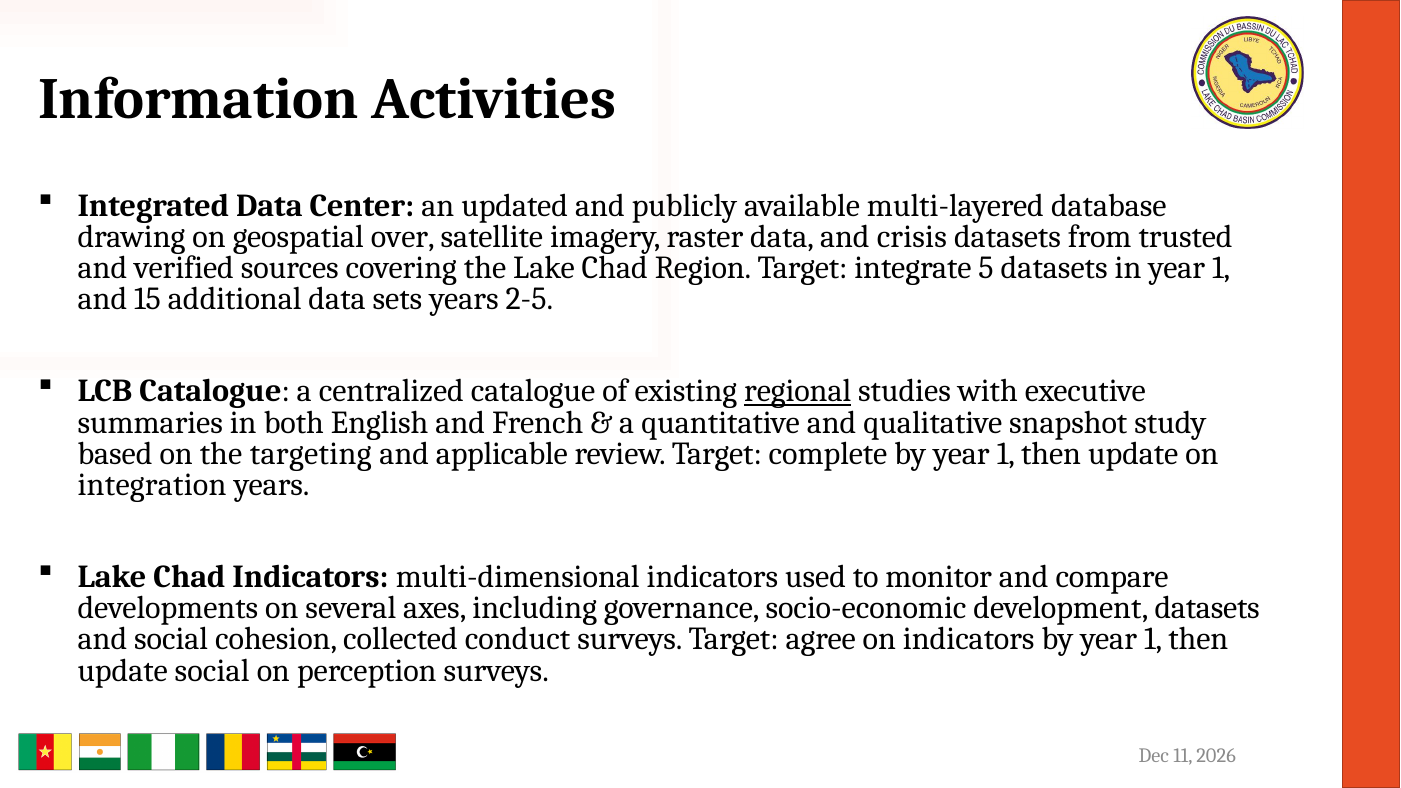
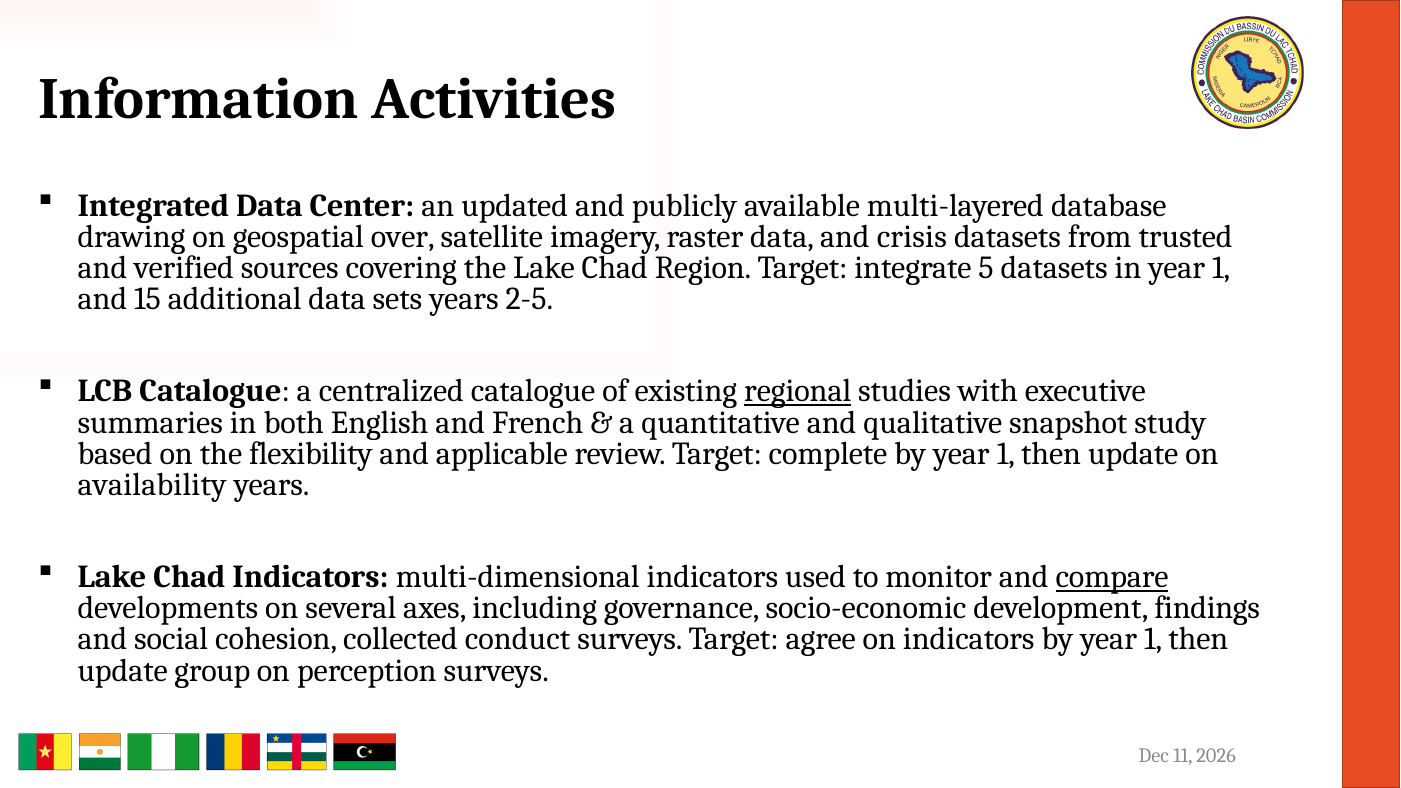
targeting: targeting -> flexibility
integration: integration -> availability
compare underline: none -> present
development datasets: datasets -> findings
update social: social -> group
